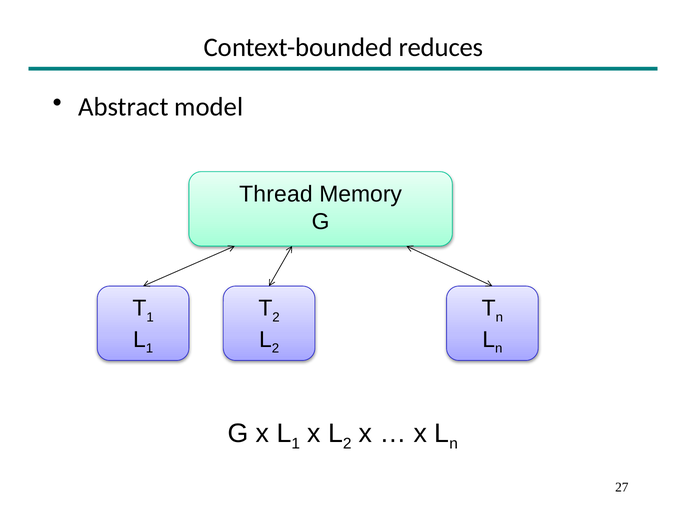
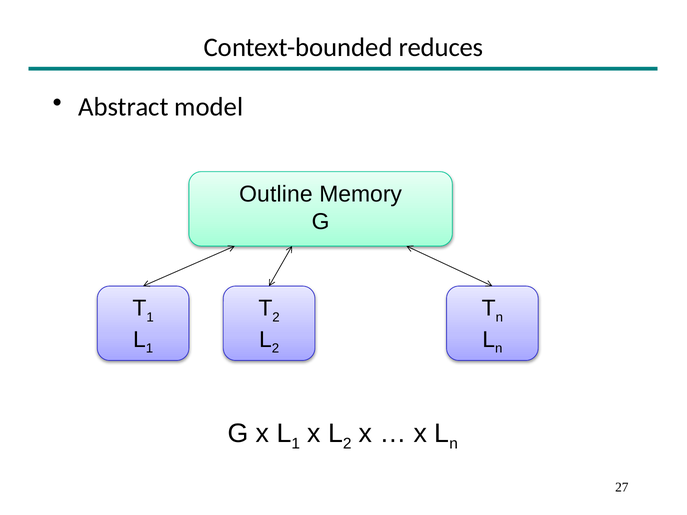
Thread: Thread -> Outline
